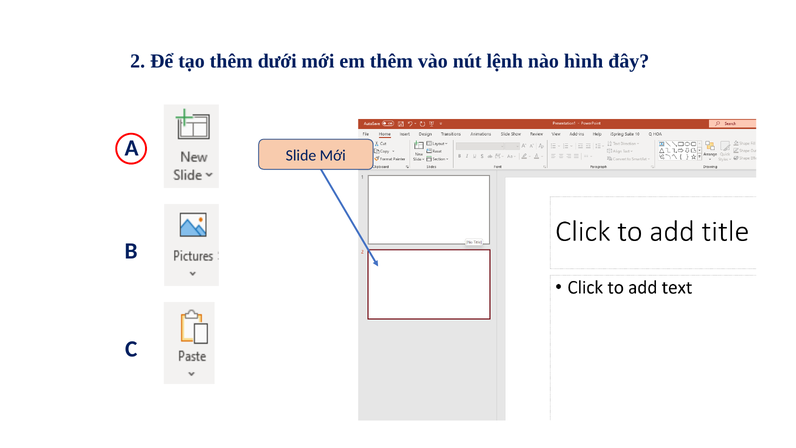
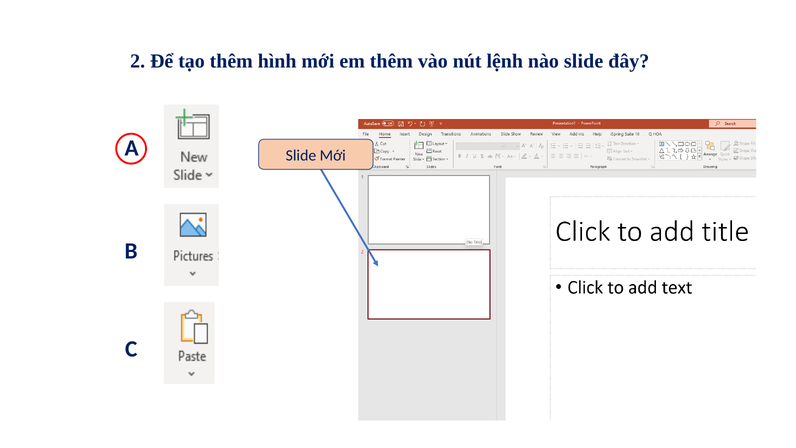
dưới: dưới -> hình
nào hình: hình -> slide
